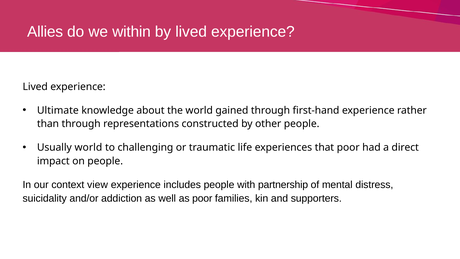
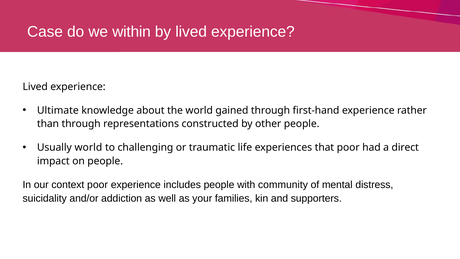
Allies: Allies -> Case
context view: view -> poor
partnership: partnership -> community
as poor: poor -> your
